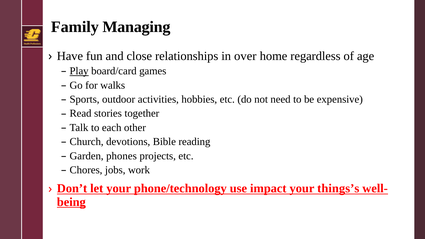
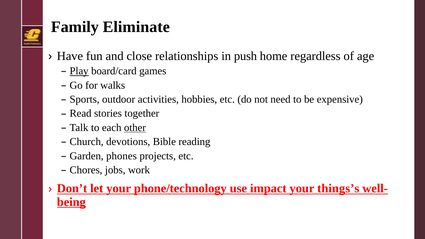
Managing: Managing -> Eliminate
over: over -> push
other underline: none -> present
